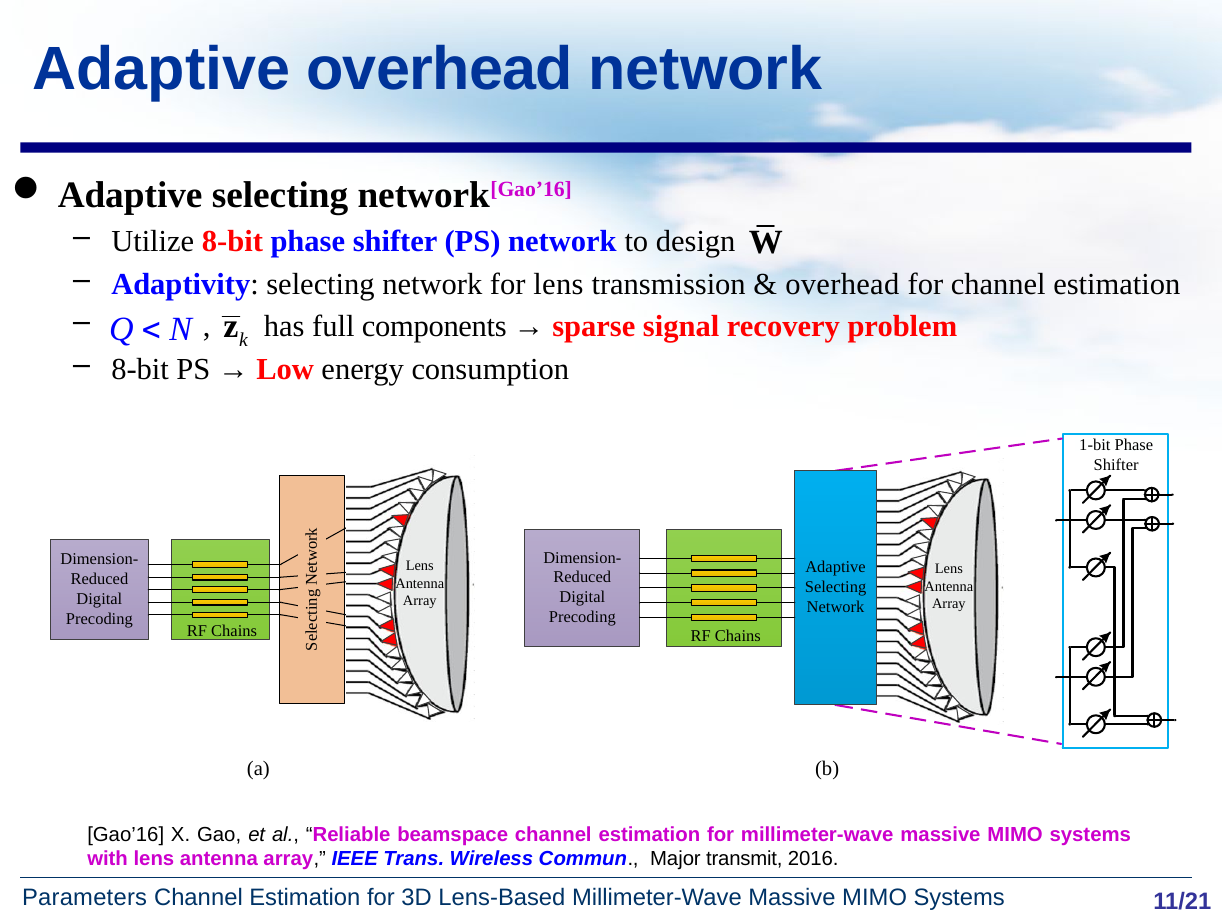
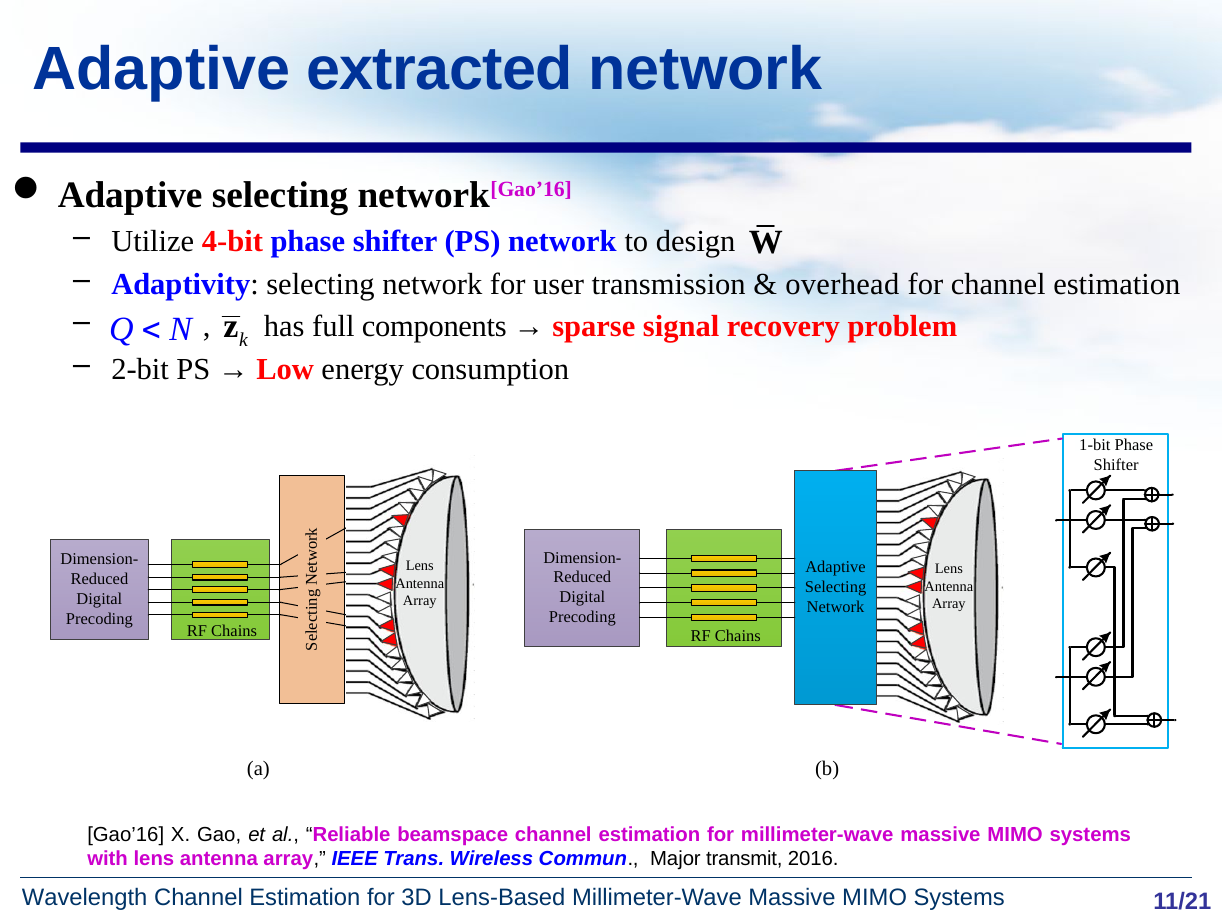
Adaptive overhead: overhead -> extracted
Utilize 8-bit: 8-bit -> 4-bit
for lens: lens -> user
8-bit at (140, 370): 8-bit -> 2-bit
Parameters: Parameters -> Wavelength
